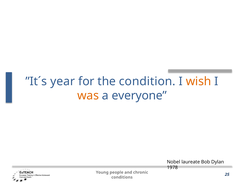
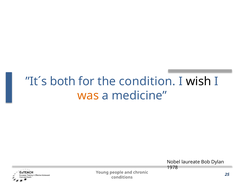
year: year -> both
wish colour: orange -> black
everyone: everyone -> medicine
